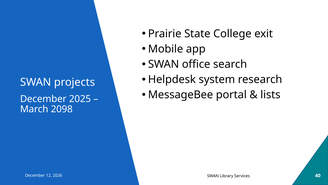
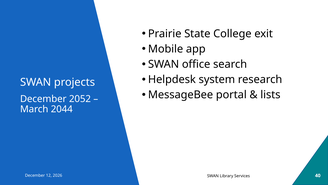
2025: 2025 -> 2052
2098: 2098 -> 2044
